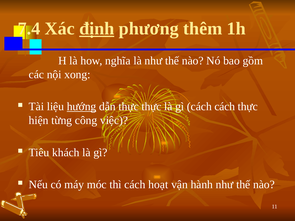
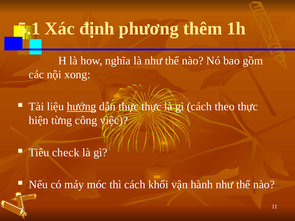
7.4: 7.4 -> 5.1
định underline: present -> none
cách cách: cách -> theo
khách: khách -> check
hoạt: hoạt -> khối
